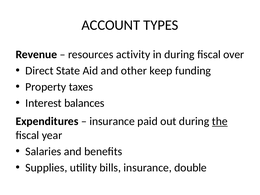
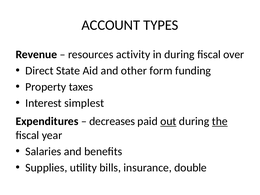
keep: keep -> form
balances: balances -> simplest
insurance at (112, 121): insurance -> decreases
out underline: none -> present
